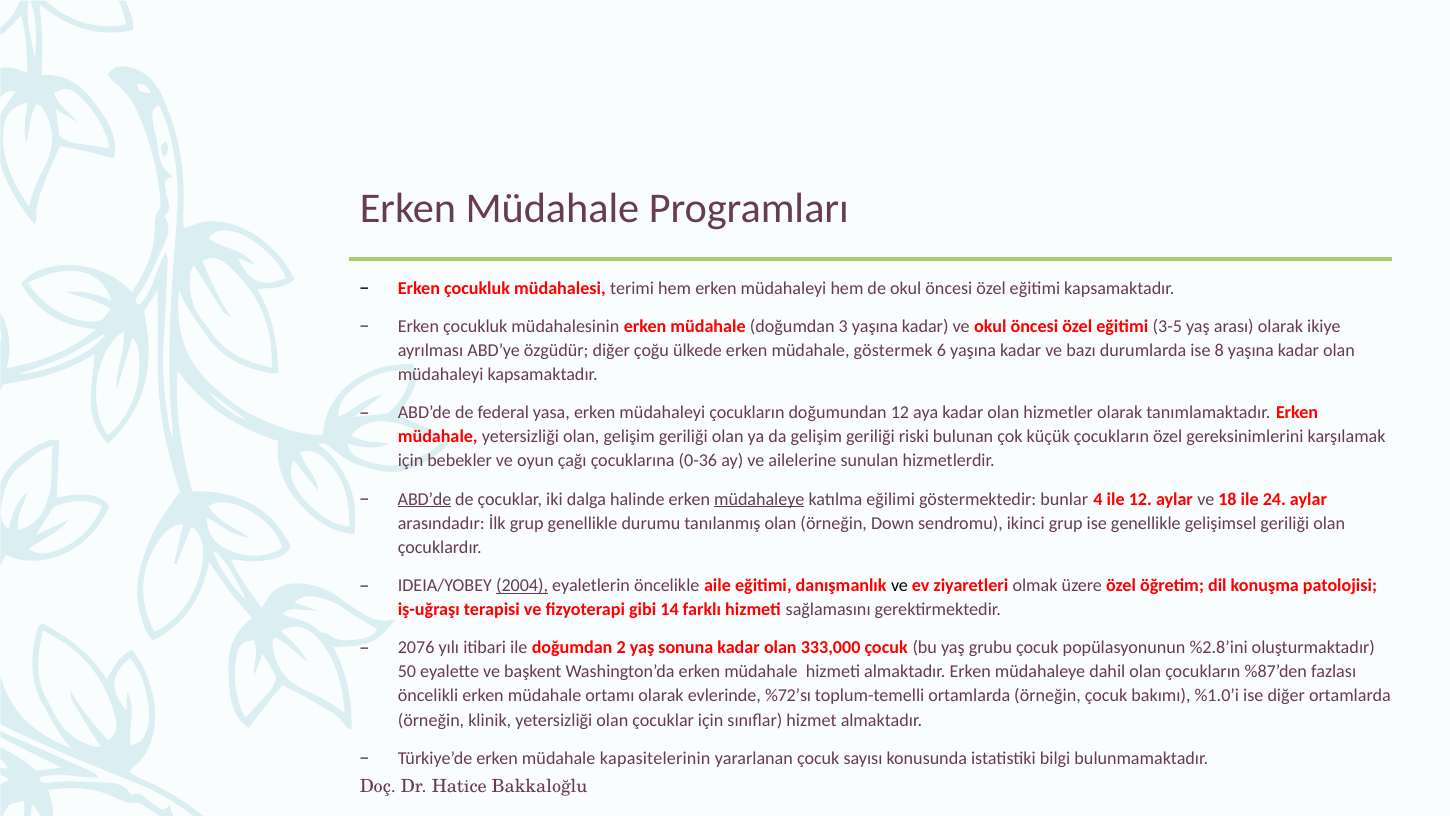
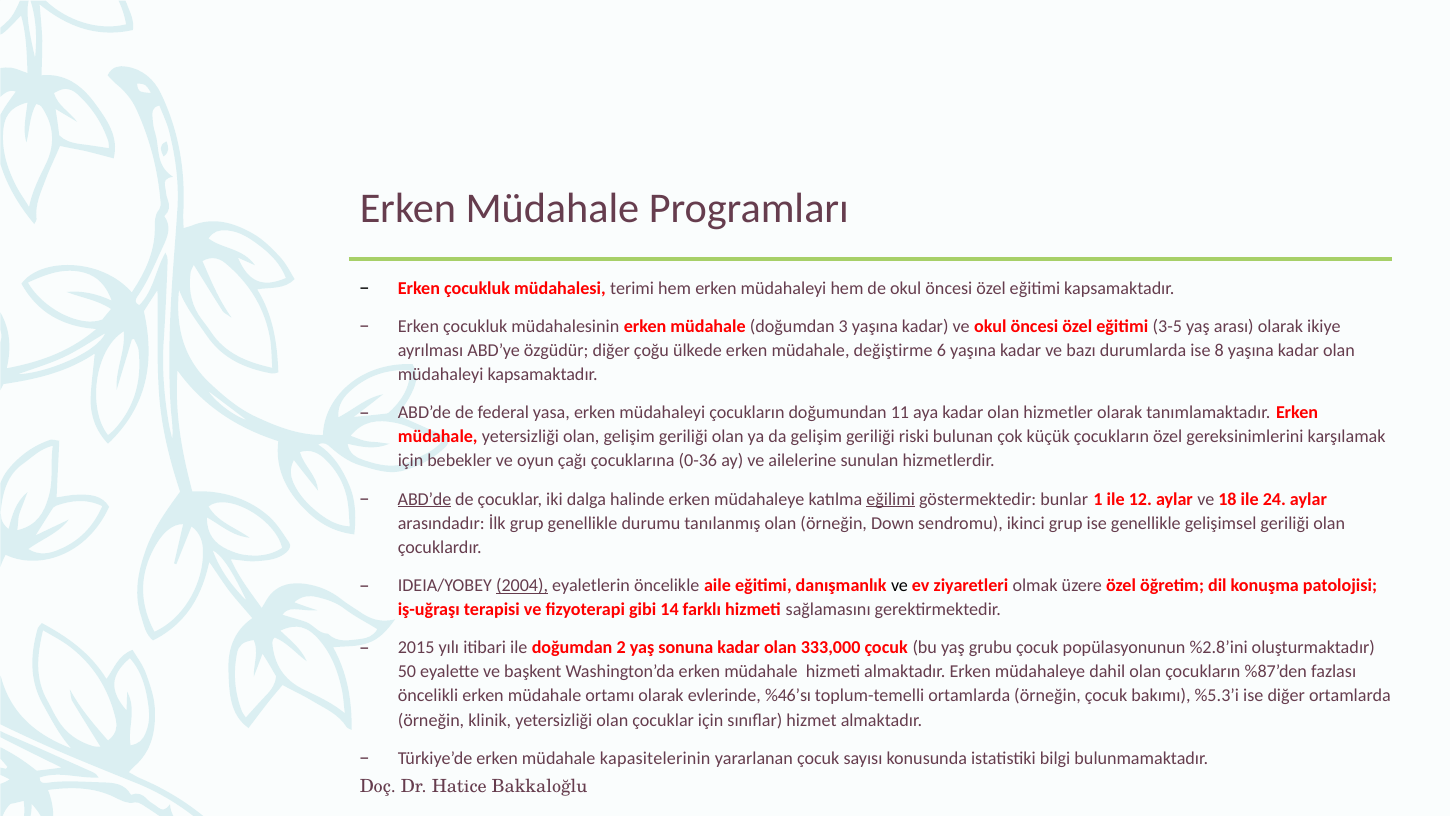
göstermek: göstermek -> değiştirme
doğumundan 12: 12 -> 11
müdahaleye at (759, 499) underline: present -> none
eğilimi underline: none -> present
4: 4 -> 1
2076: 2076 -> 2015
%72’sı: %72’sı -> %46’sı
%1.0’i: %1.0’i -> %5.3’i
